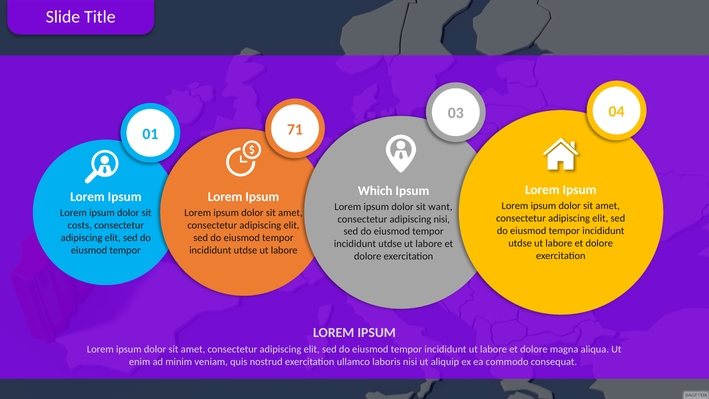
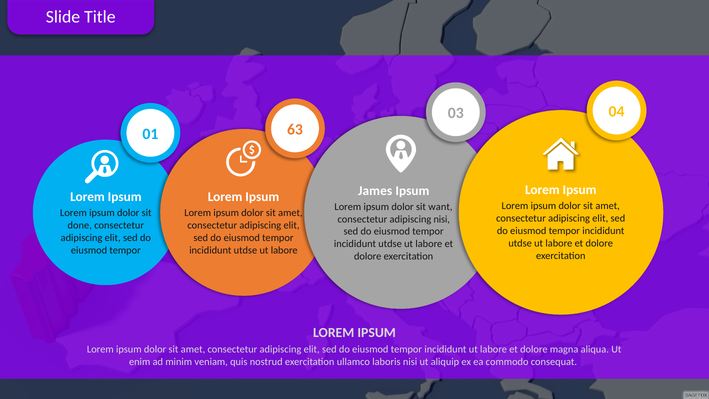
71: 71 -> 63
Which: Which -> James
costs: costs -> done
